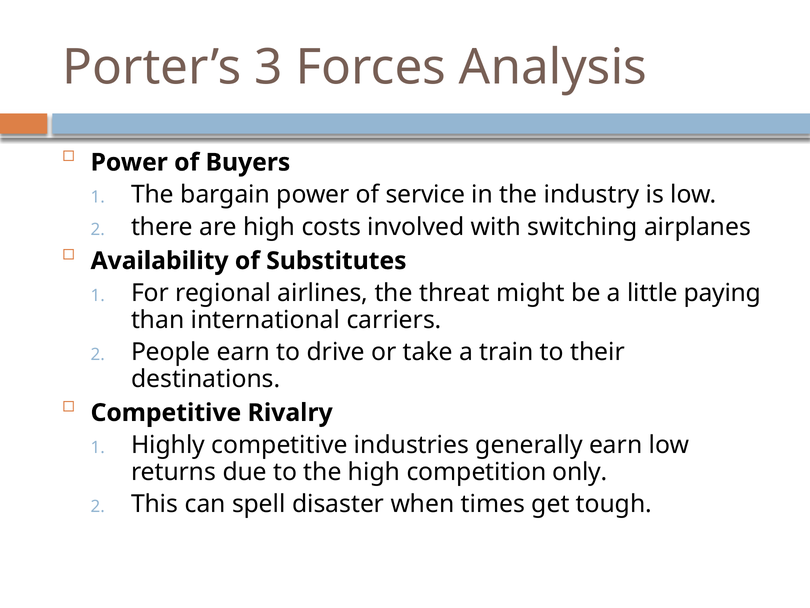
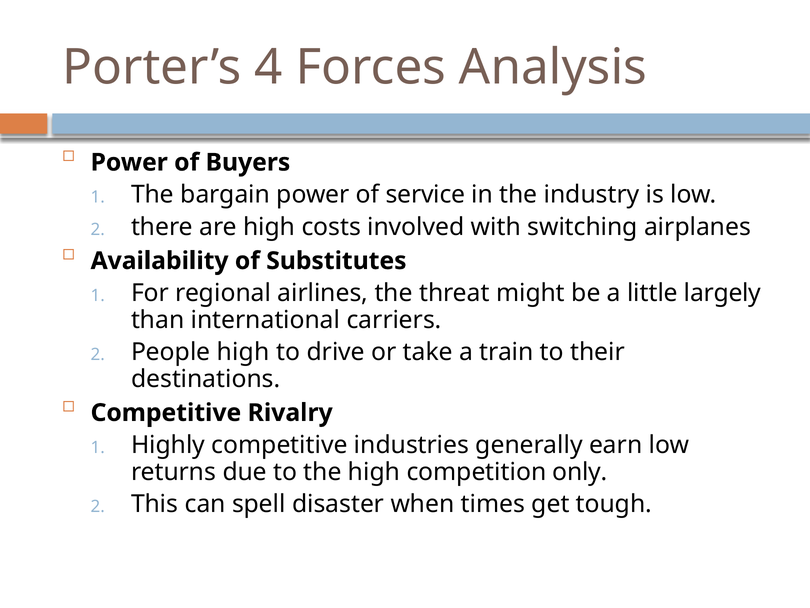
3: 3 -> 4
paying: paying -> largely
People earn: earn -> high
